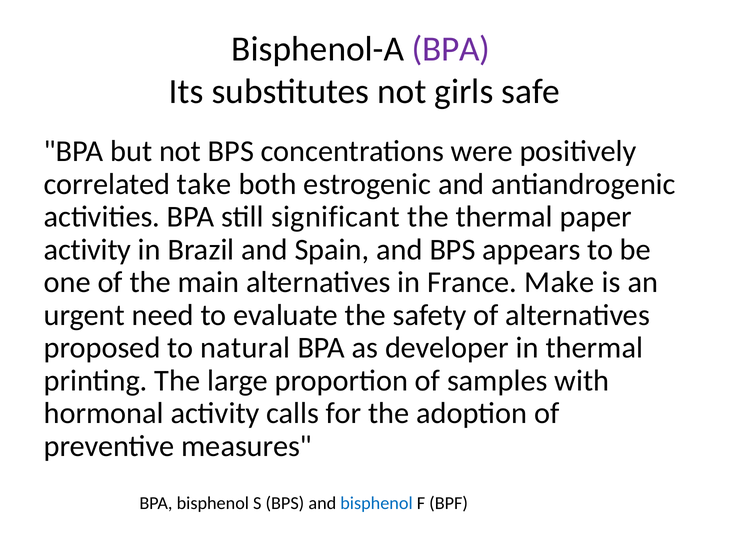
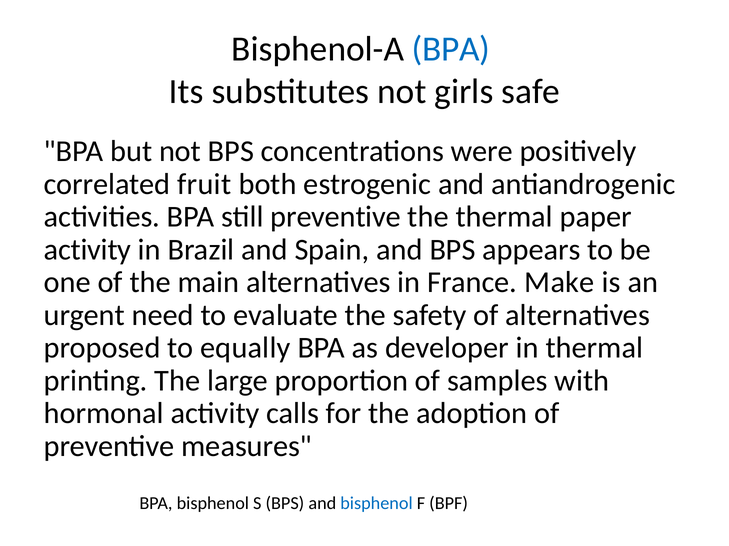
BPA at (451, 49) colour: purple -> blue
take: take -> fruit
still significant: significant -> preventive
natural: natural -> equally
